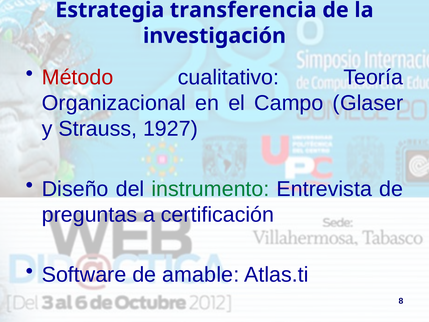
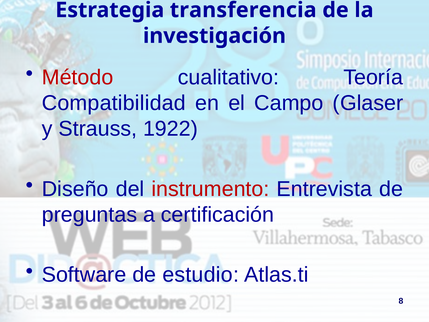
Organizacional: Organizacional -> Compatibilidad
1927: 1927 -> 1922
instrumento colour: green -> red
amable: amable -> estudio
